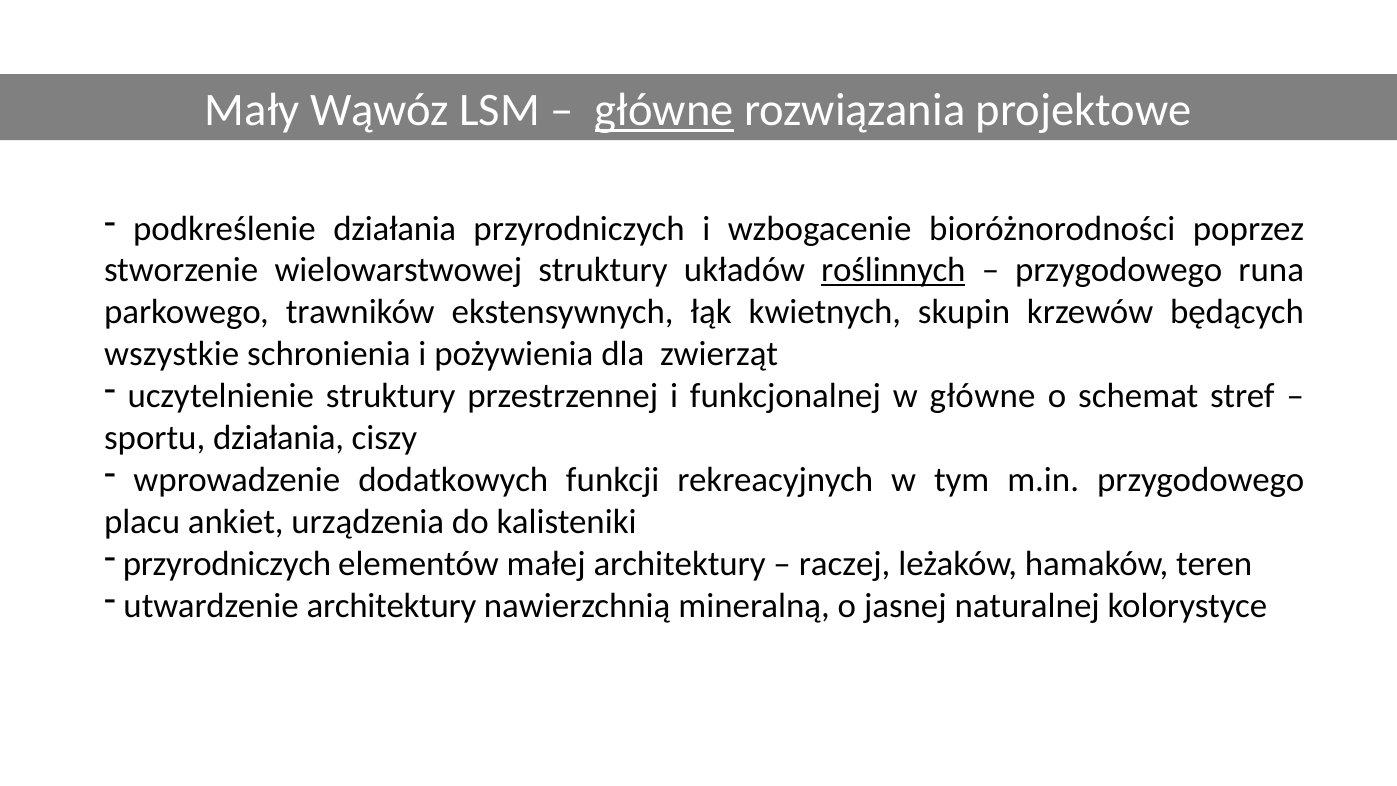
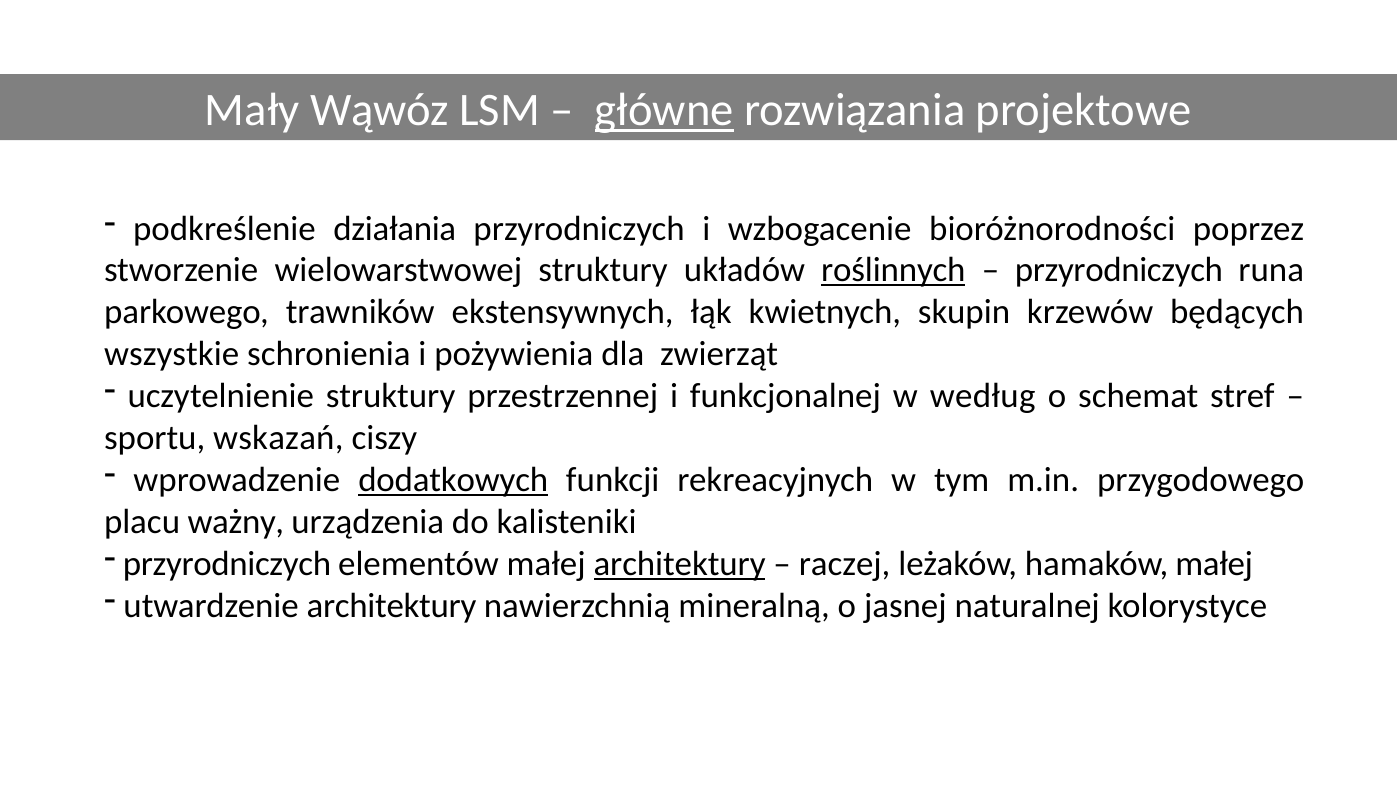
przygodowego at (1119, 270): przygodowego -> przyrodniczych
w główne: główne -> według
sportu działania: działania -> wskazań
dodatkowych underline: none -> present
ankiet: ankiet -> ważny
architektury at (680, 564) underline: none -> present
hamaków teren: teren -> małej
